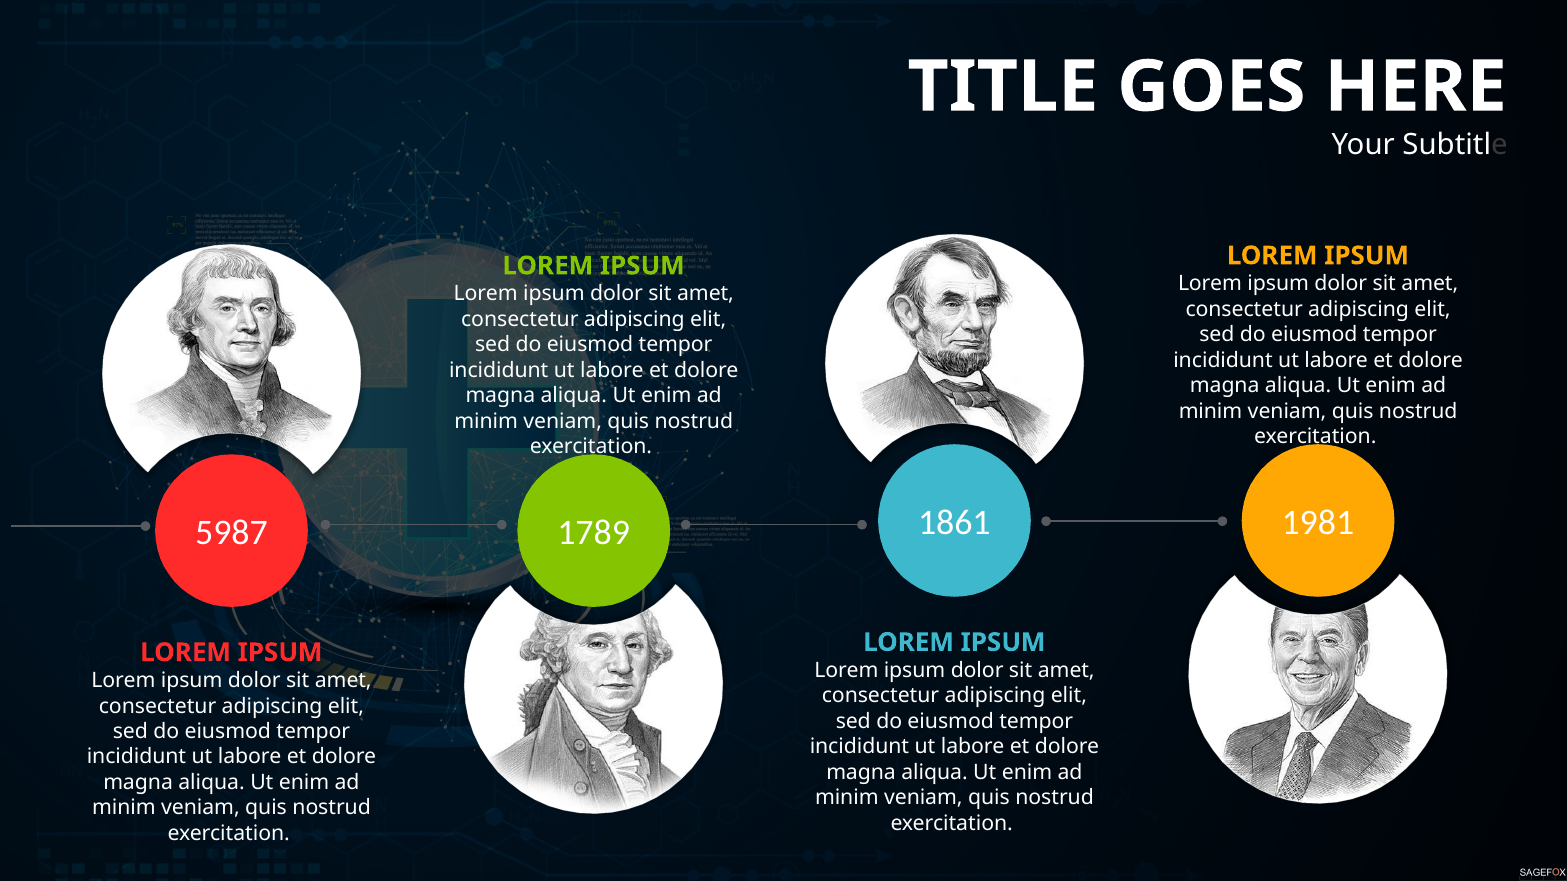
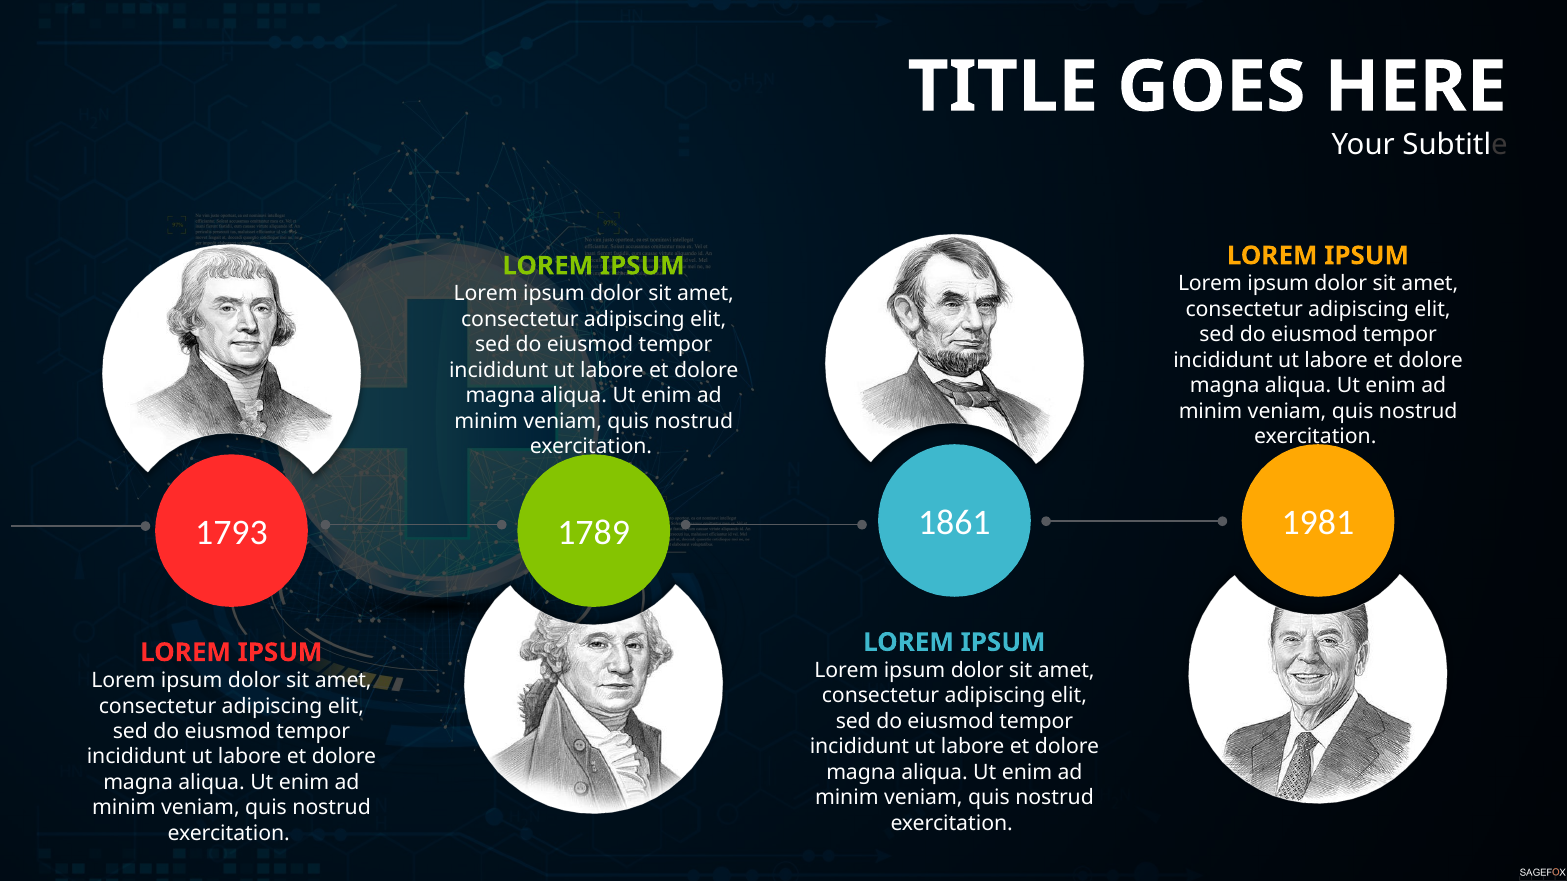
5987: 5987 -> 1793
